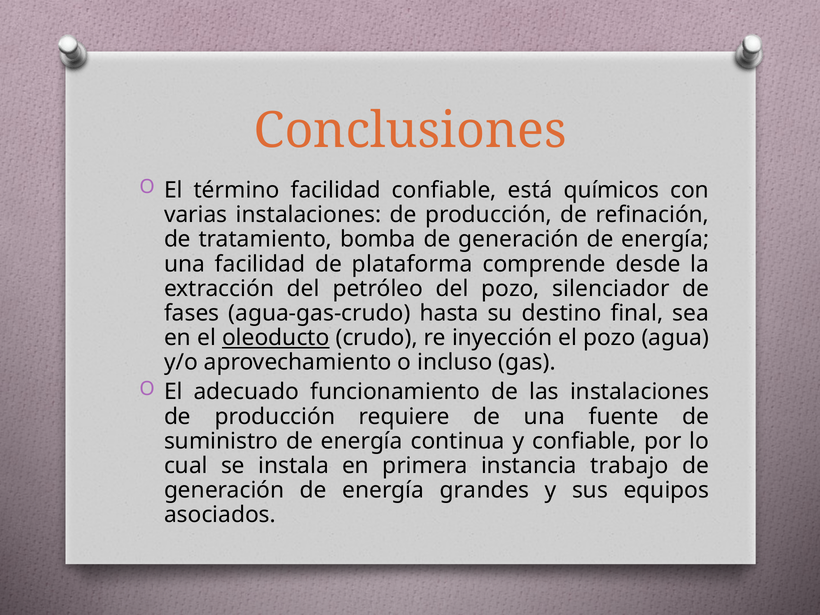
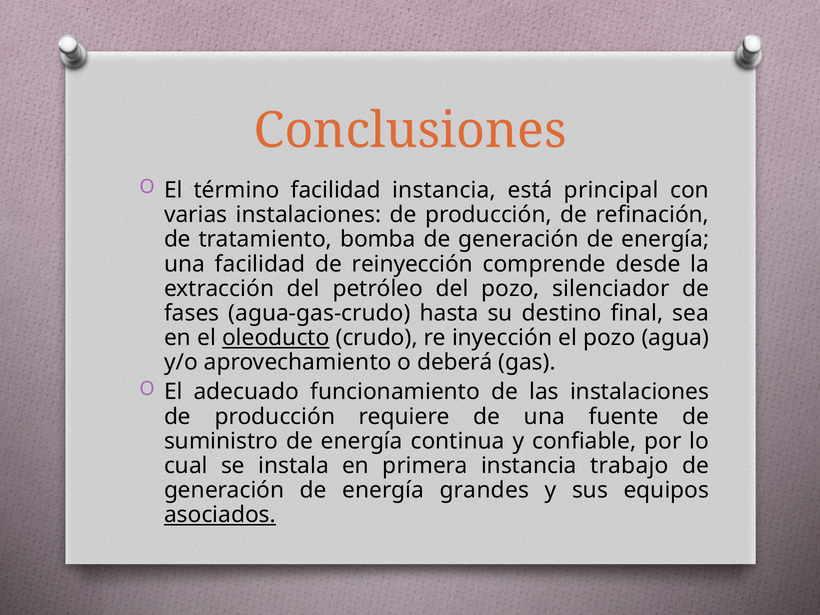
facilidad confiable: confiable -> instancia
químicos: químicos -> principal
plataforma: plataforma -> reinyección
incluso: incluso -> deberá
asociados underline: none -> present
